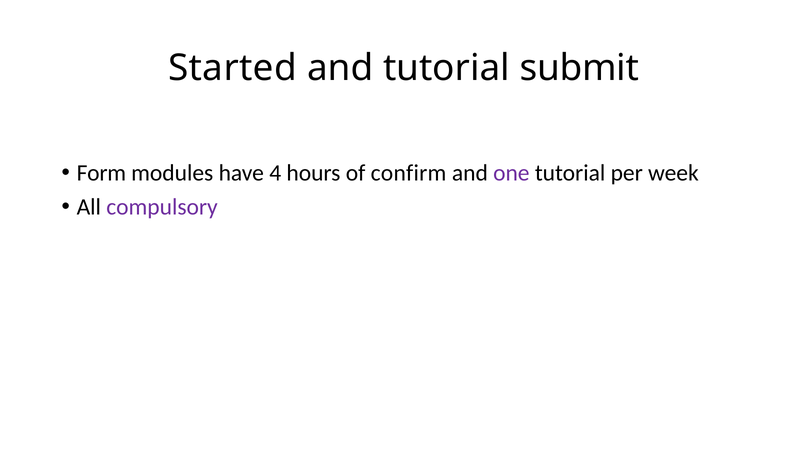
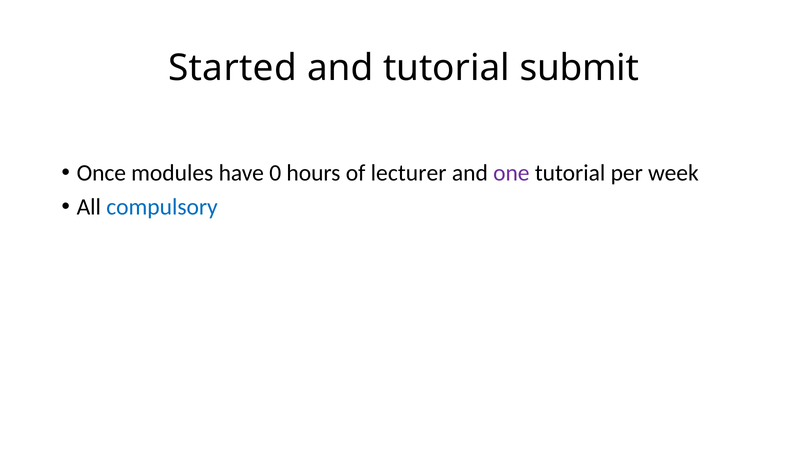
Form: Form -> Once
4: 4 -> 0
confirm: confirm -> lecturer
compulsory colour: purple -> blue
